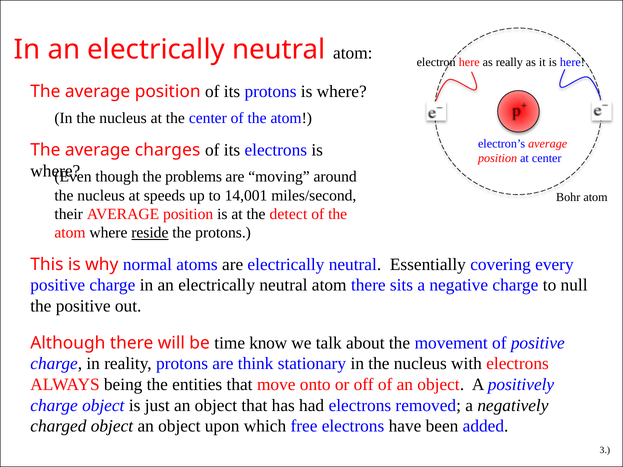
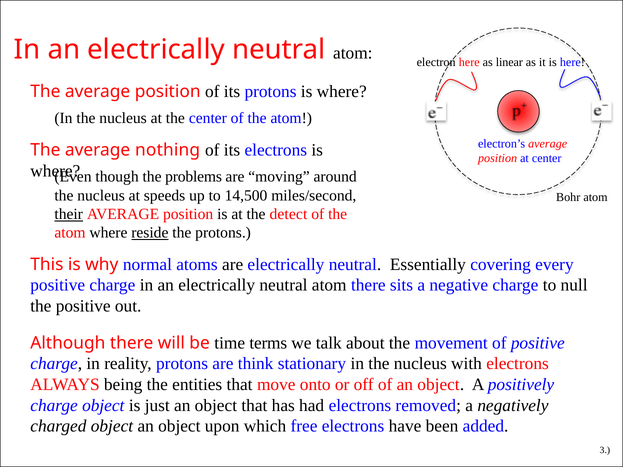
really: really -> linear
charges: charges -> nothing
14,001: 14,001 -> 14,500
their underline: none -> present
know: know -> terms
